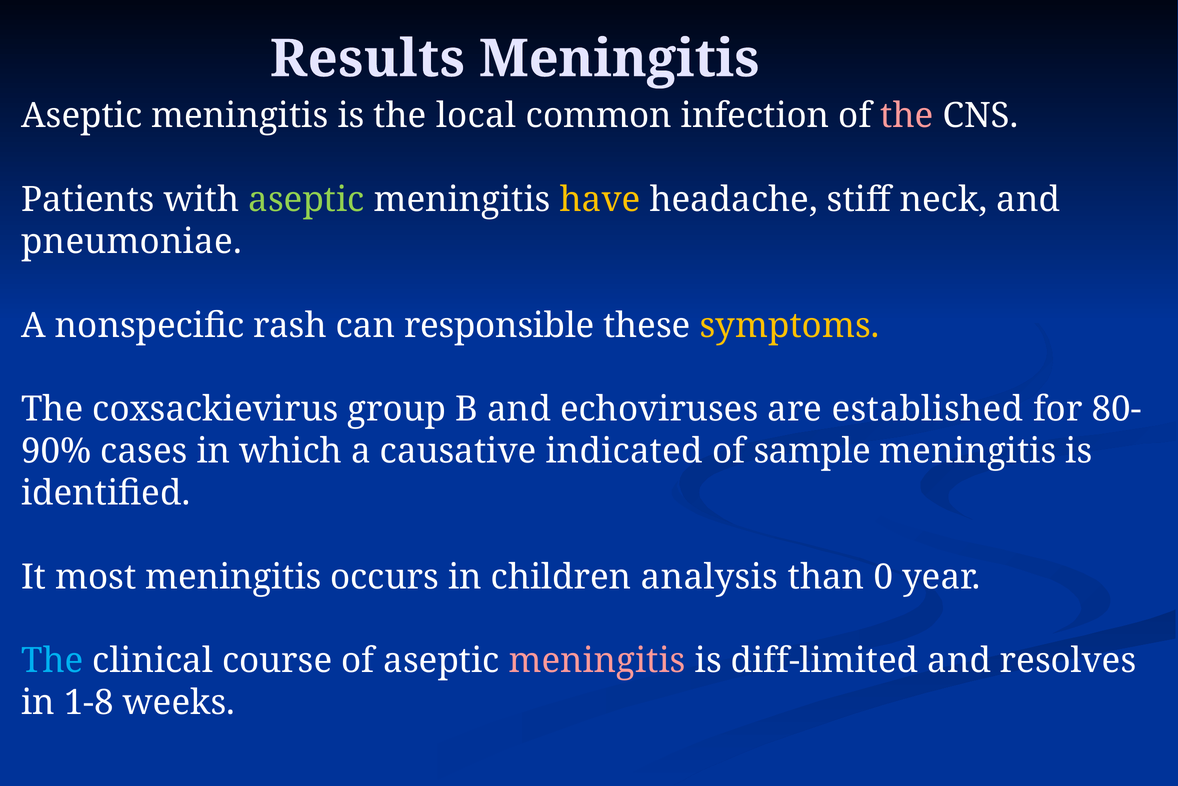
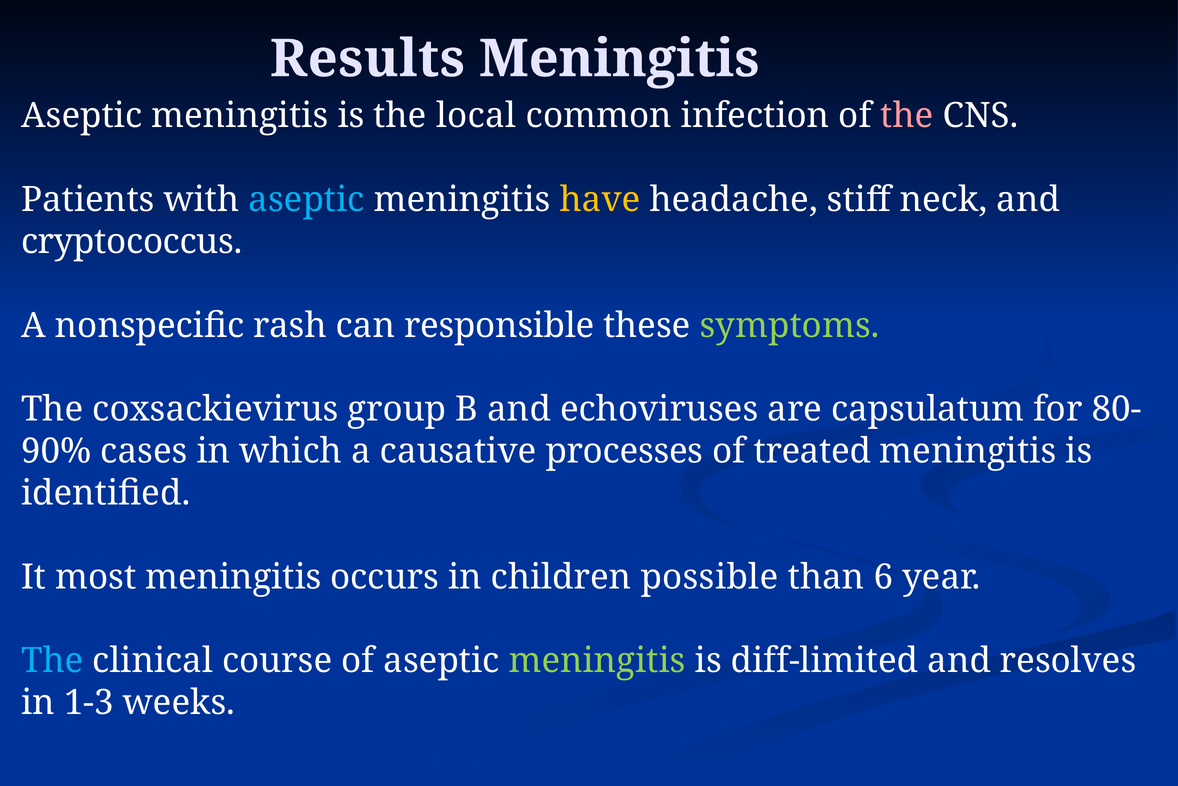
aseptic at (307, 200) colour: light green -> light blue
pneumoniae: pneumoniae -> cryptococcus
symptoms colour: yellow -> light green
established: established -> capsulatum
indicated: indicated -> processes
sample: sample -> treated
analysis: analysis -> possible
0: 0 -> 6
meningitis at (597, 660) colour: pink -> light green
1-8: 1-8 -> 1-3
